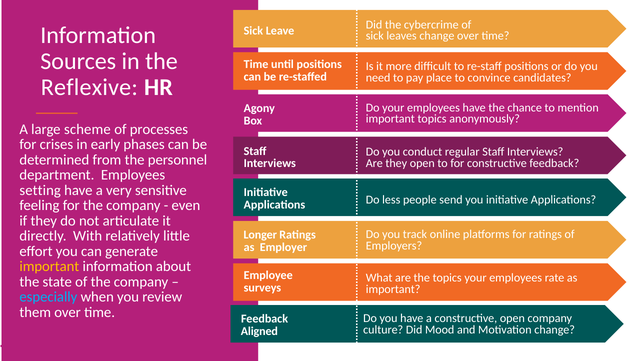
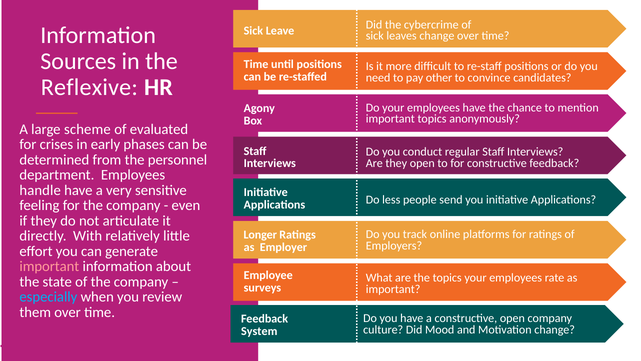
place: place -> other
processes: processes -> evaluated
setting: setting -> handle
important at (49, 266) colour: yellow -> pink
Aligned: Aligned -> System
